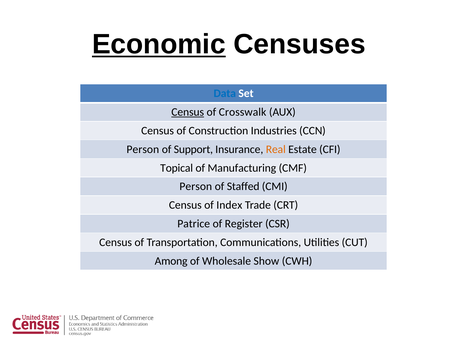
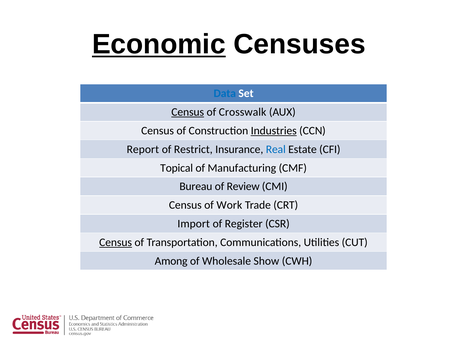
Industries underline: none -> present
Person at (143, 149): Person -> Report
Support: Support -> Restrict
Real colour: orange -> blue
Person at (196, 186): Person -> Bureau
Staffed: Staffed -> Review
Index: Index -> Work
Patrice: Patrice -> Import
Census at (116, 242) underline: none -> present
